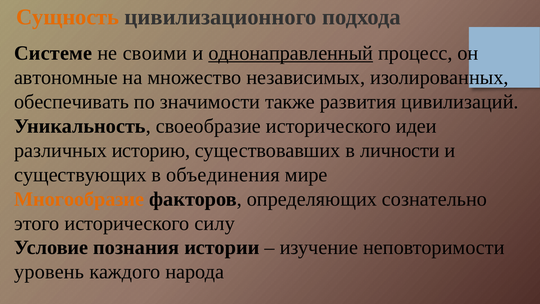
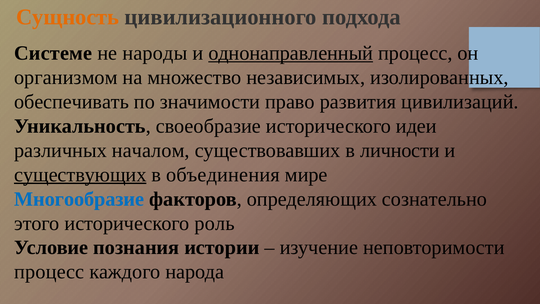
своими: своими -> народы
автономные: автономные -> организмом
также: также -> право
историю: историю -> началом
существующих underline: none -> present
Многообразие colour: orange -> blue
силу: силу -> роль
уровень at (49, 272): уровень -> процесс
